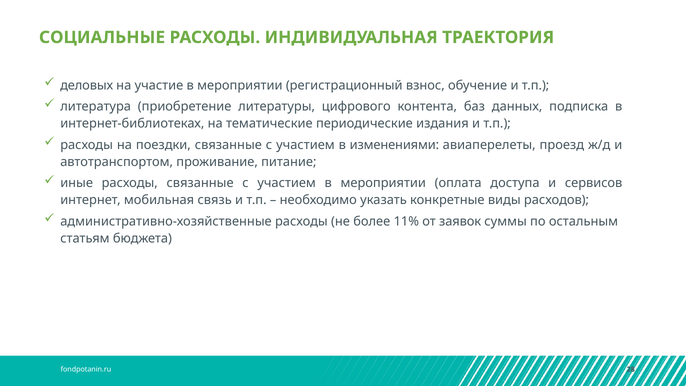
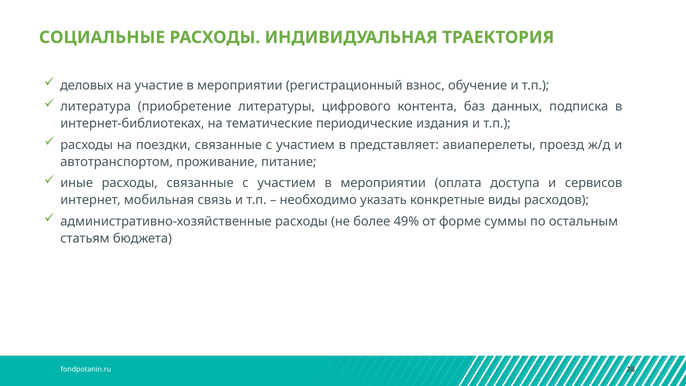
изменениями: изменениями -> представляет
11%: 11% -> 49%
заявок: заявок -> форме
